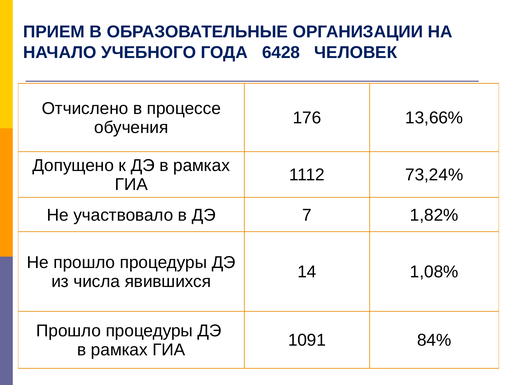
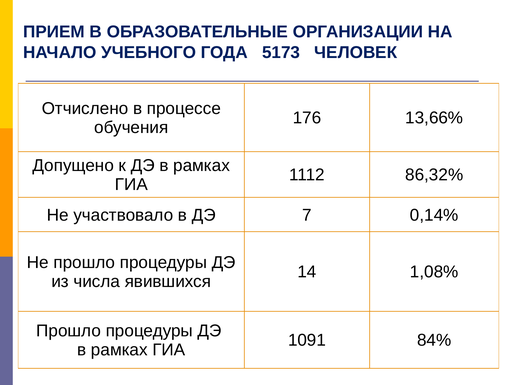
6428: 6428 -> 5173
73,24%: 73,24% -> 86,32%
1,82%: 1,82% -> 0,14%
